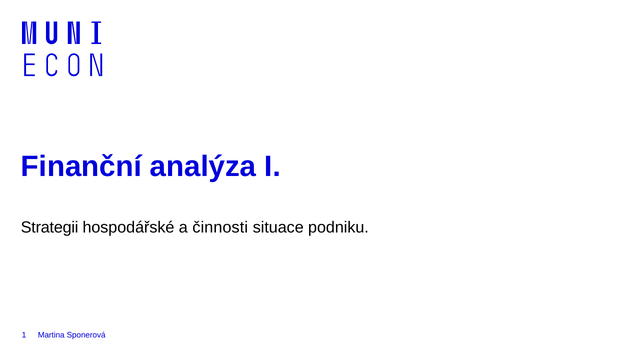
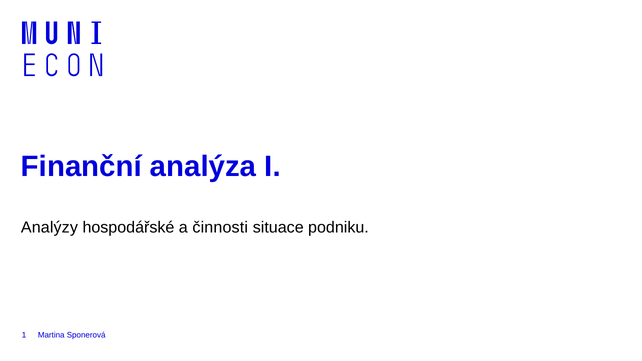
Strategii: Strategii -> Analýzy
